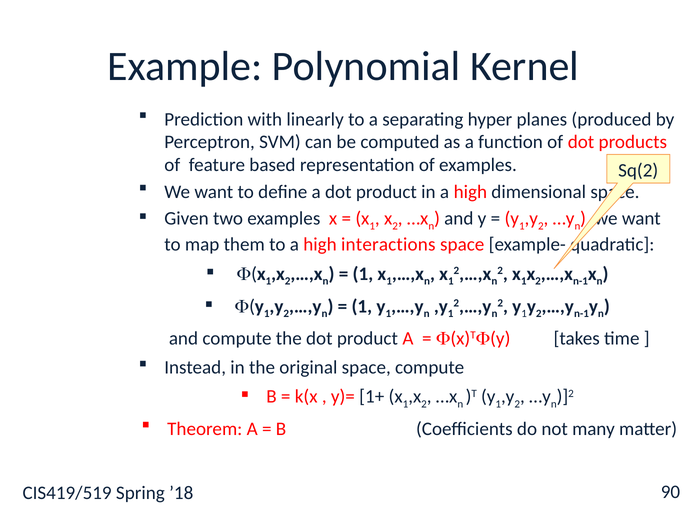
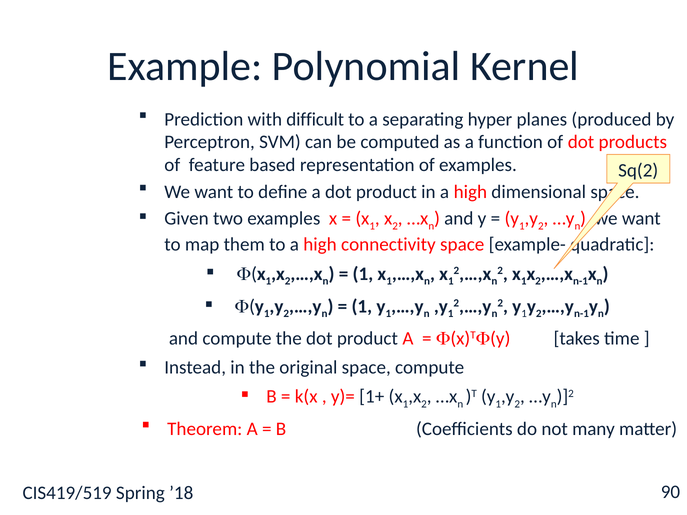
linearly: linearly -> difficult
interactions: interactions -> connectivity
